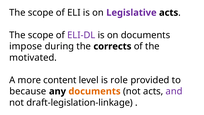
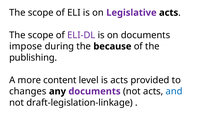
corrects: corrects -> because
motivated: motivated -> publishing
is role: role -> acts
because: because -> changes
documents at (95, 91) colour: orange -> purple
and colour: purple -> blue
